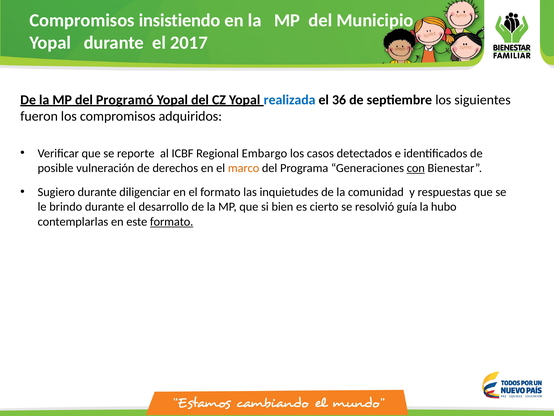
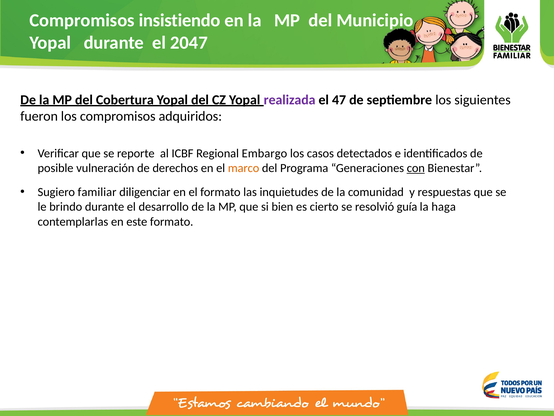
2017: 2017 -> 2047
Programó: Programó -> Cobertura
realizada colour: blue -> purple
36: 36 -> 47
Sugiero durante: durante -> familiar
hubo: hubo -> haga
formato at (172, 221) underline: present -> none
